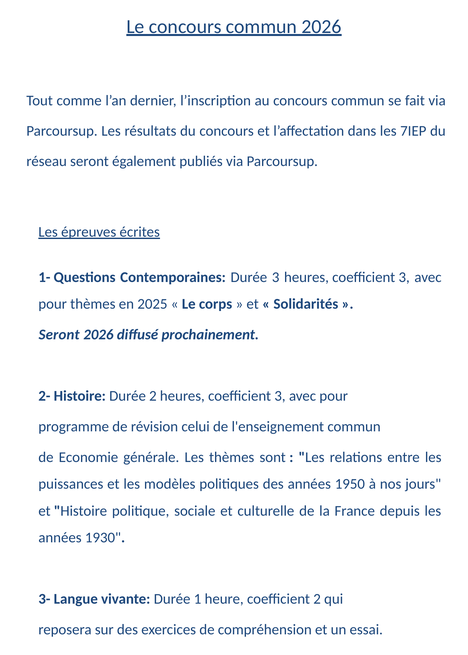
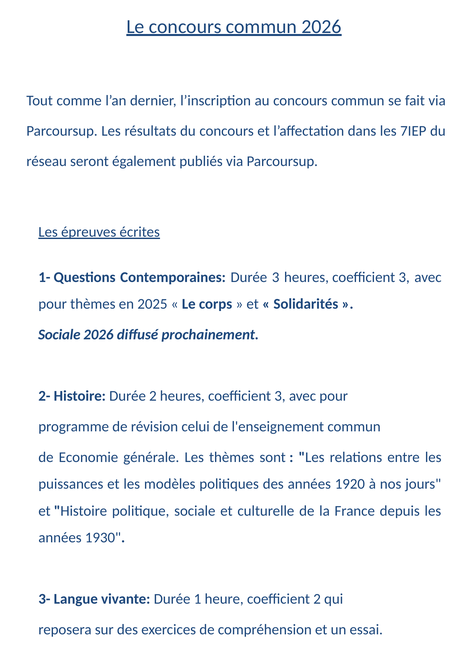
Seront at (59, 335): Seront -> Sociale
1950: 1950 -> 1920
